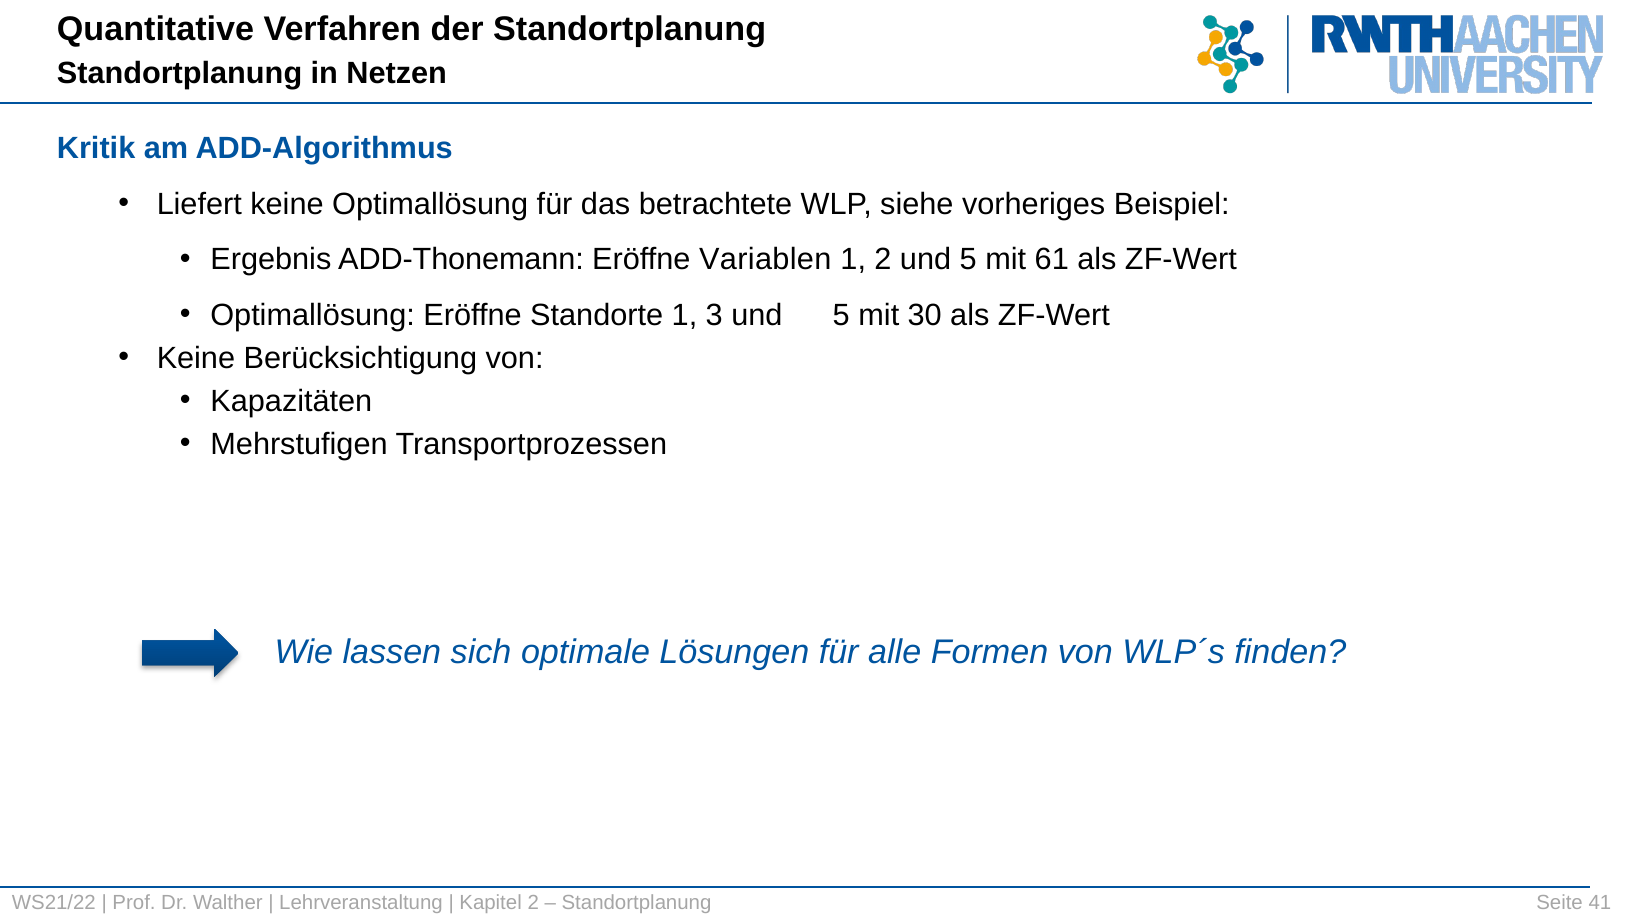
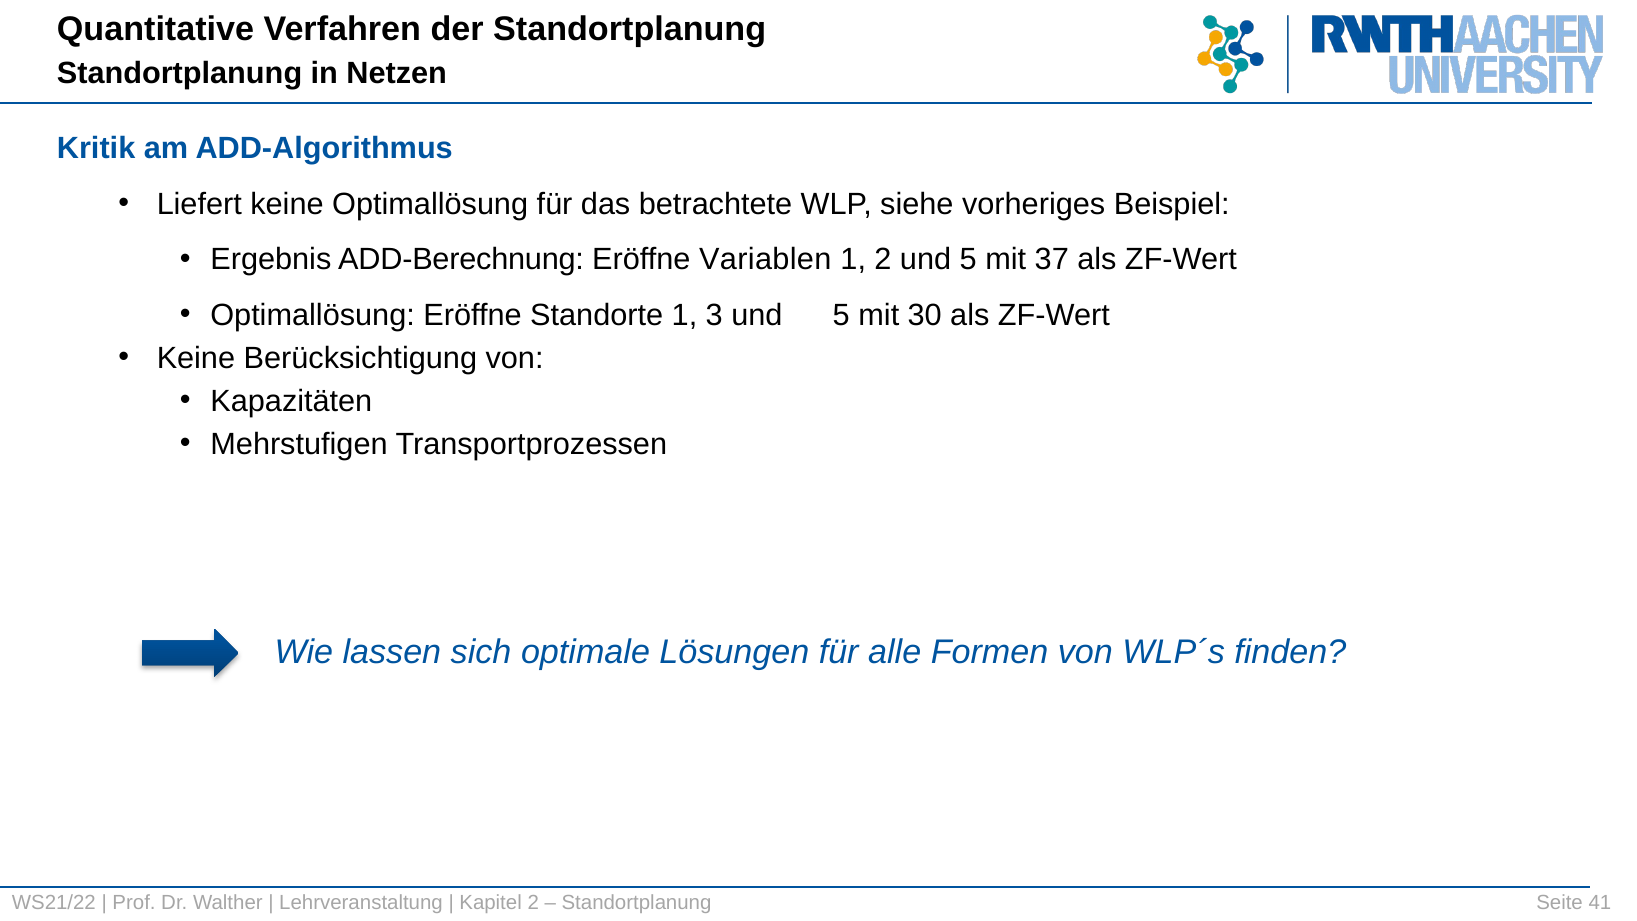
ADD-Thonemann: ADD-Thonemann -> ADD-Berechnung
61: 61 -> 37
